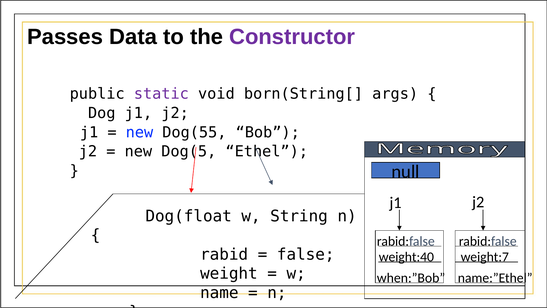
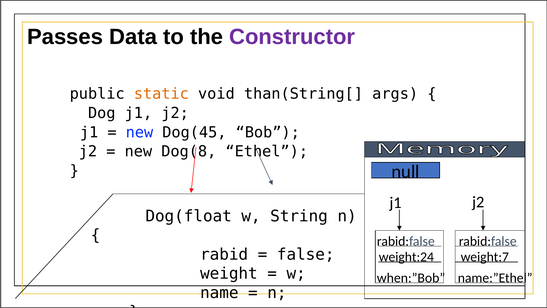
static colour: purple -> orange
born(String[: born(String[ -> than(String[
Dog(55: Dog(55 -> Dog(45
Dog(5: Dog(5 -> Dog(8
weight:40: weight:40 -> weight:24
